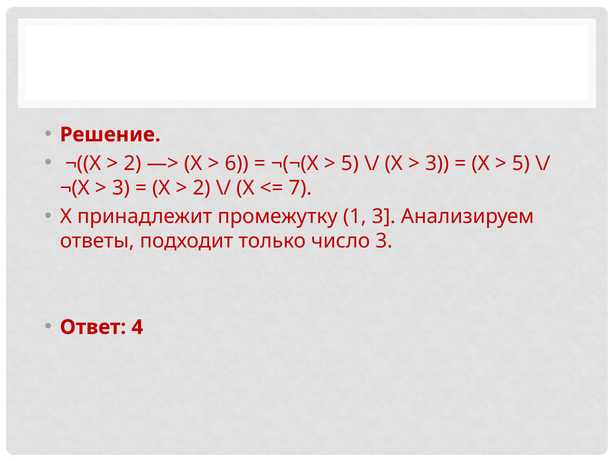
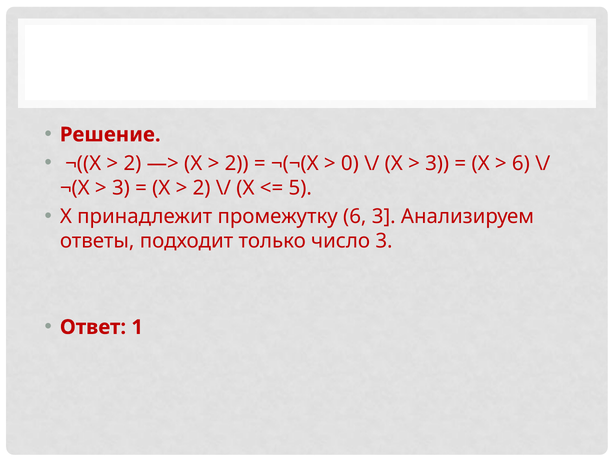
6 at (237, 163): 6 -> 2
5 at (350, 163): 5 -> 0
5 at (521, 163): 5 -> 6
7: 7 -> 5
промежутку 1: 1 -> 6
4: 4 -> 1
